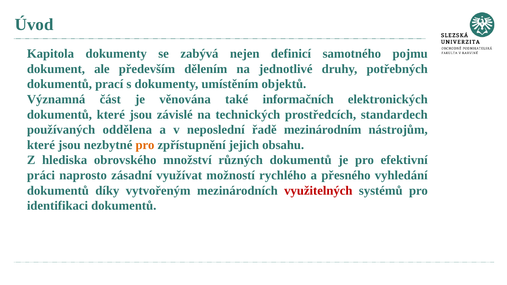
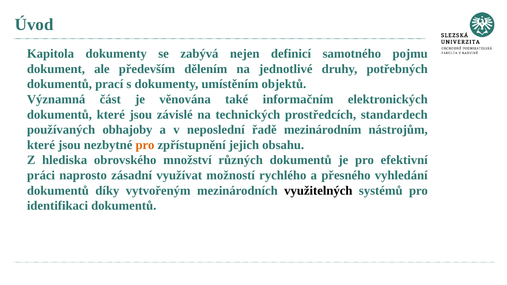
informačních: informačních -> informačním
oddělena: oddělena -> obhajoby
využitelných colour: red -> black
